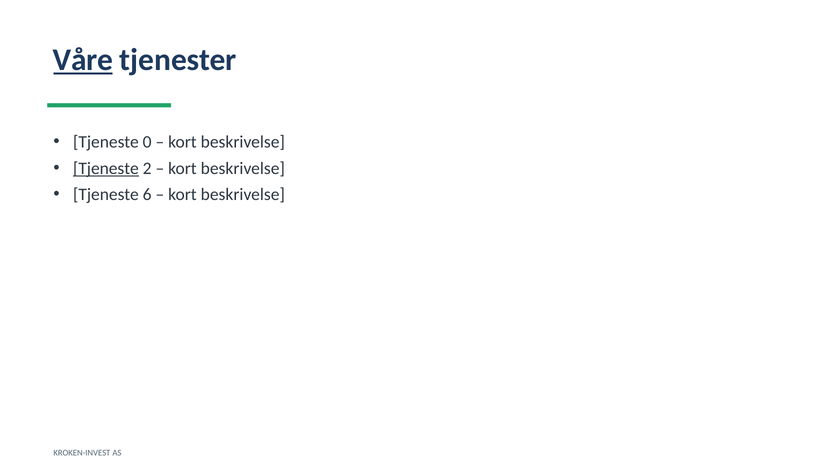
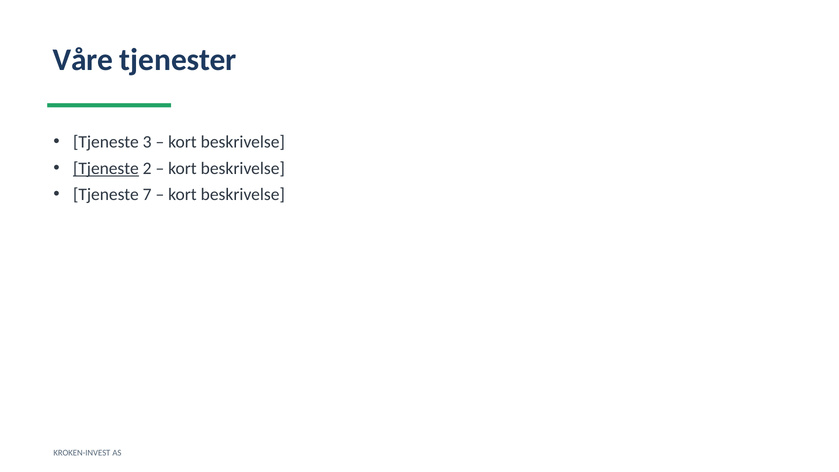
Våre underline: present -> none
0: 0 -> 3
6: 6 -> 7
